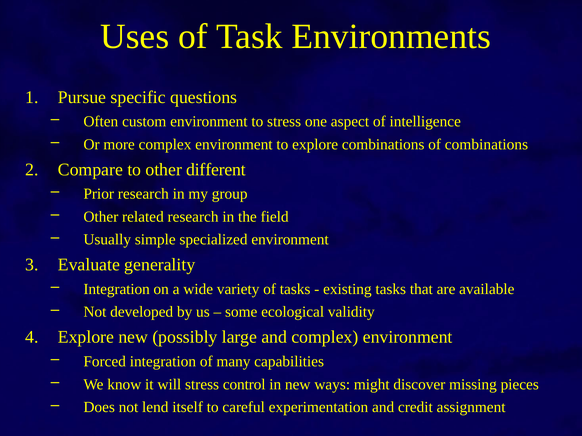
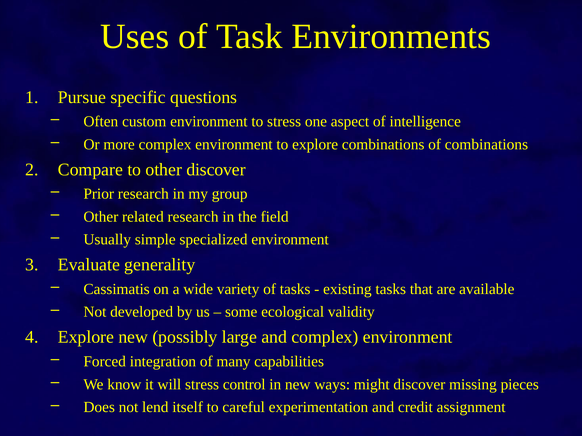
other different: different -> discover
Integration at (117, 289): Integration -> Cassimatis
